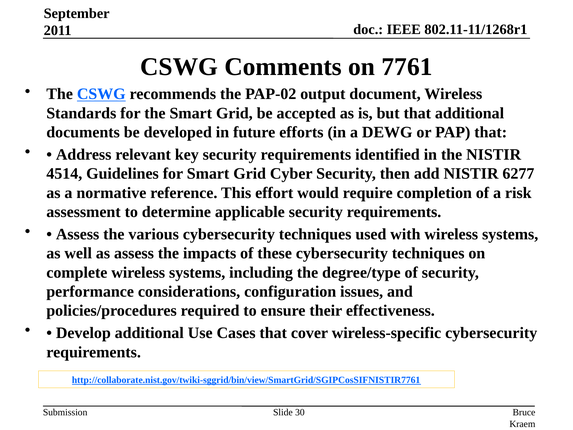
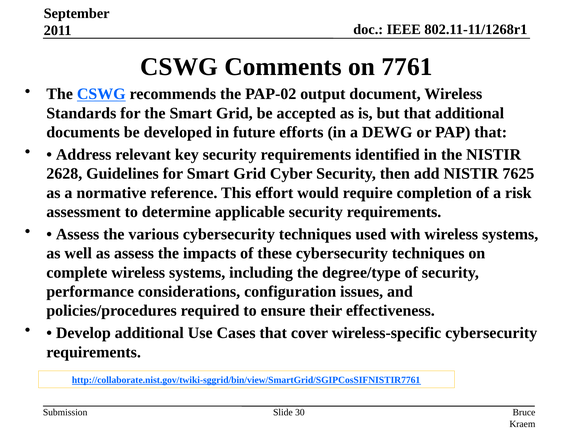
4514: 4514 -> 2628
6277: 6277 -> 7625
